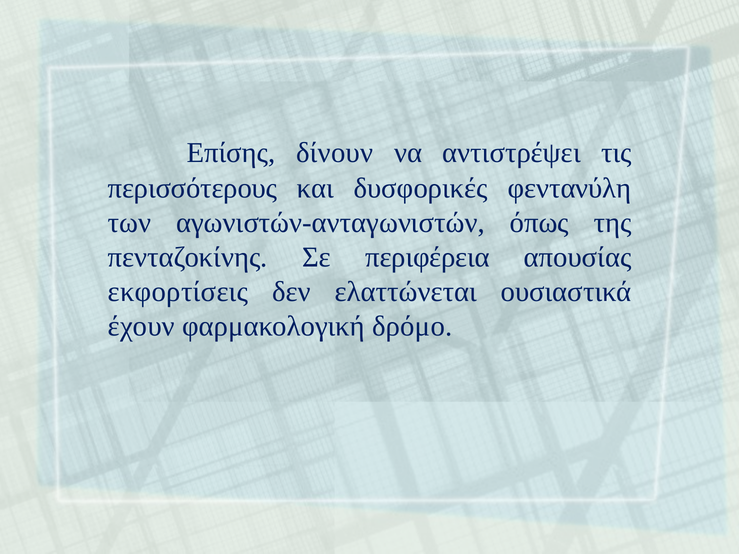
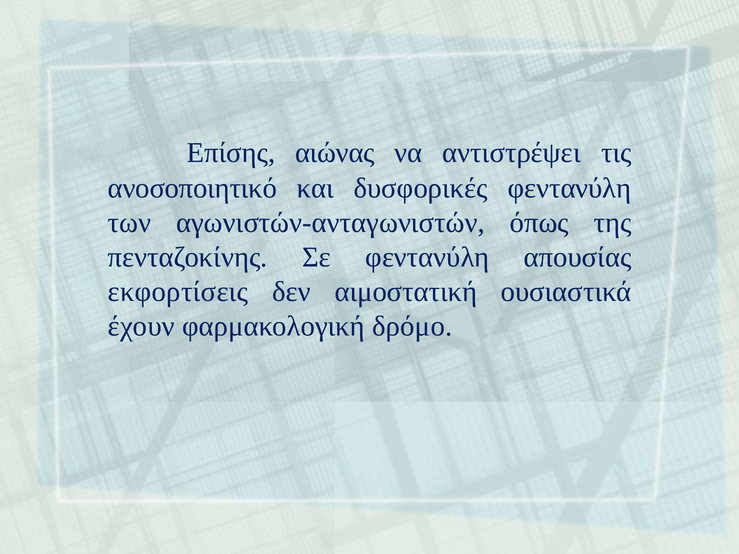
δίνουν: δίνουν -> αιώνας
περισσότερους: περισσότερους -> ανοσοποιητικό
Σε περιφέρεια: περιφέρεια -> φεντανύλη
ελαττώνεται: ελαττώνεται -> αιμοστατική
